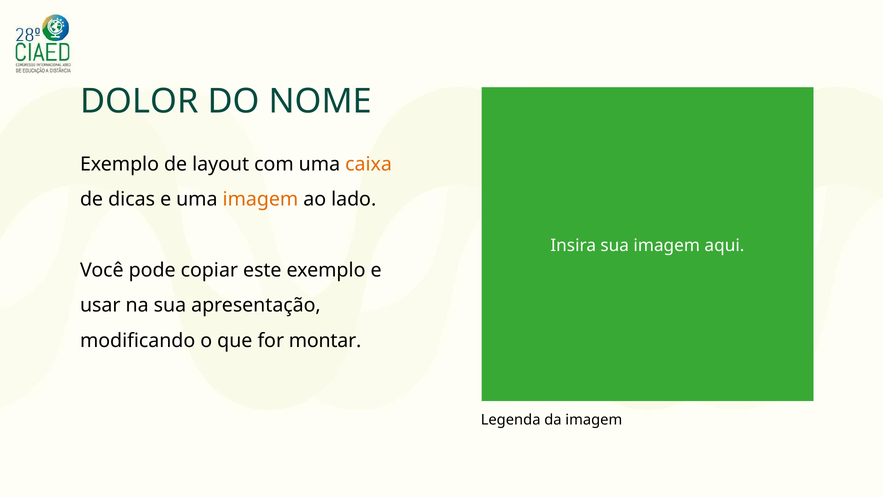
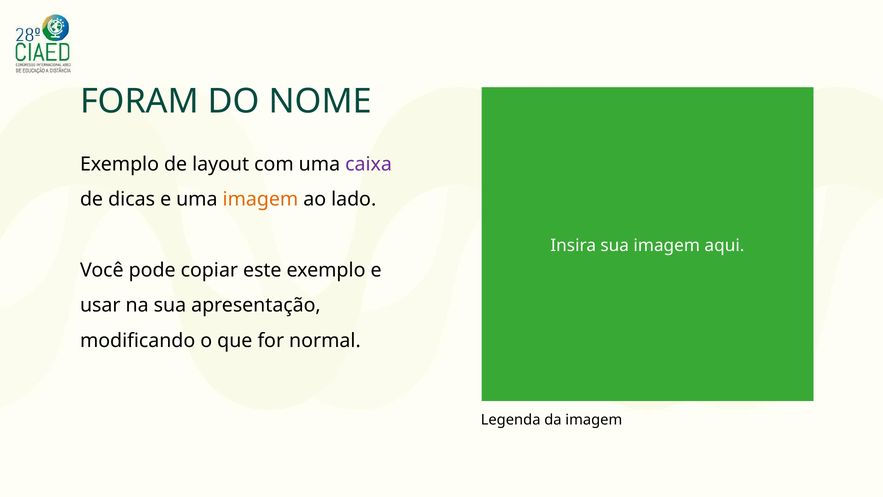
DOLOR: DOLOR -> FORAM
caixa colour: orange -> purple
montar: montar -> normal
